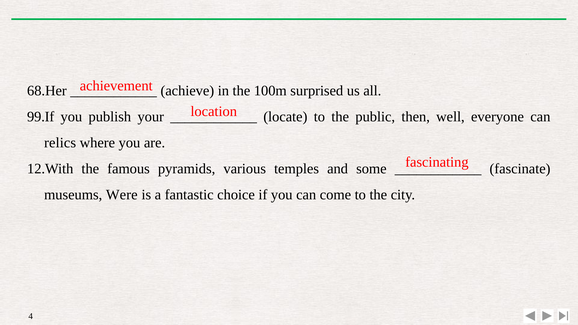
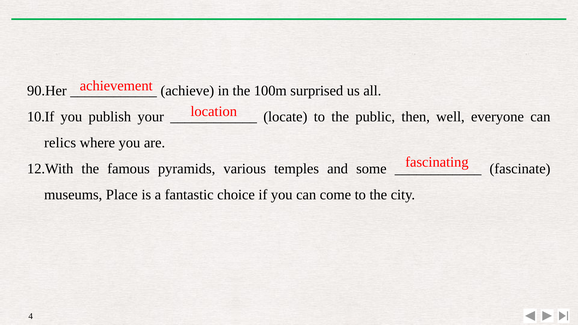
68.Her: 68.Her -> 90.Her
99.If: 99.If -> 10.If
Were: Were -> Place
